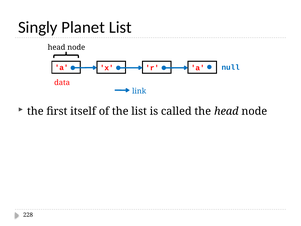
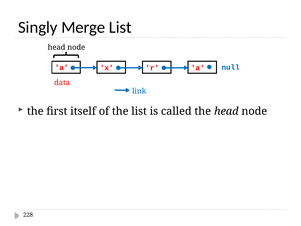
Planet: Planet -> Merge
